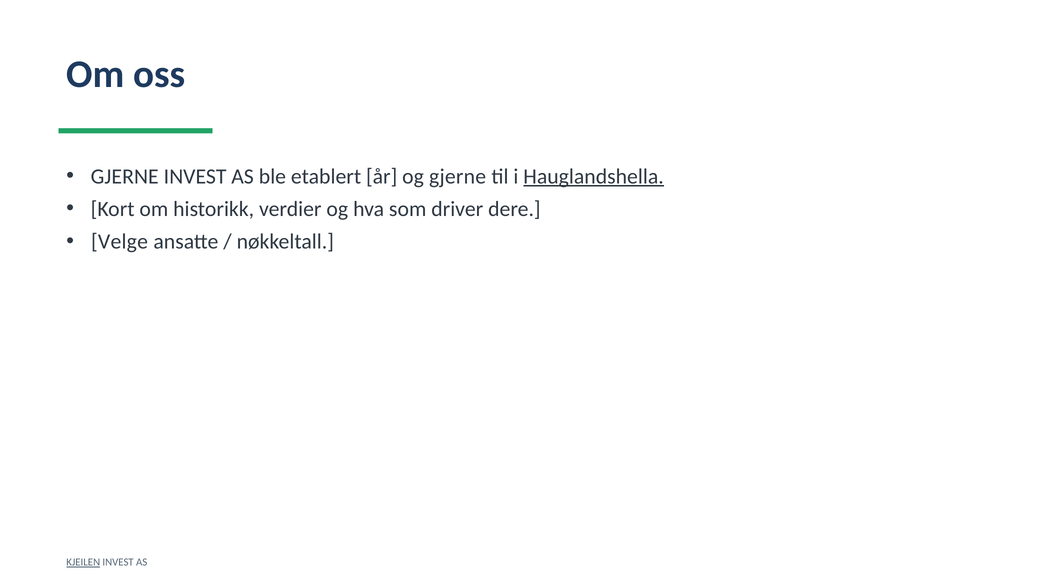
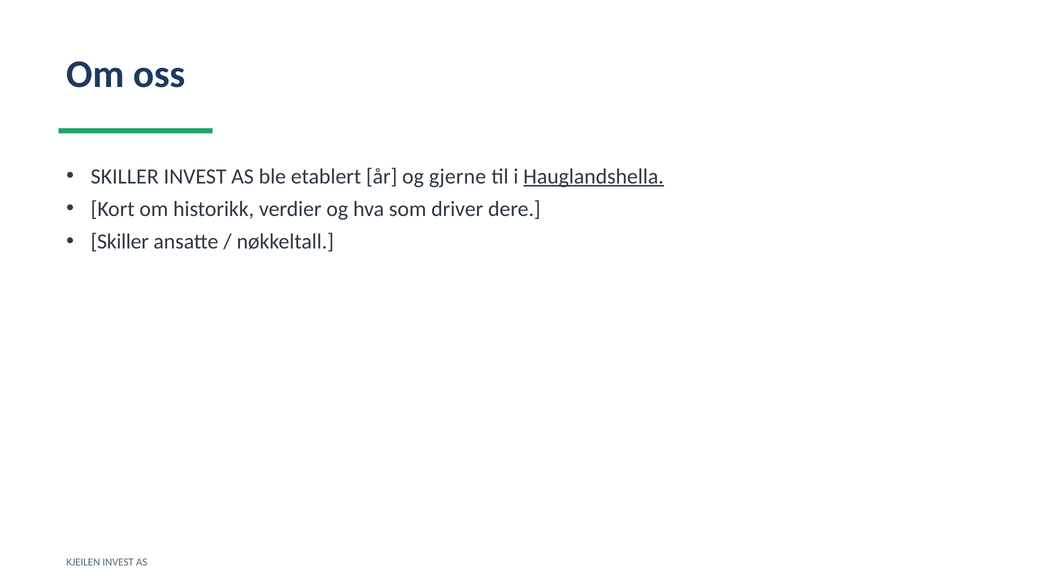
GJERNE at (125, 176): GJERNE -> SKILLER
Velge at (120, 242): Velge -> Skiller
KJEILEN underline: present -> none
